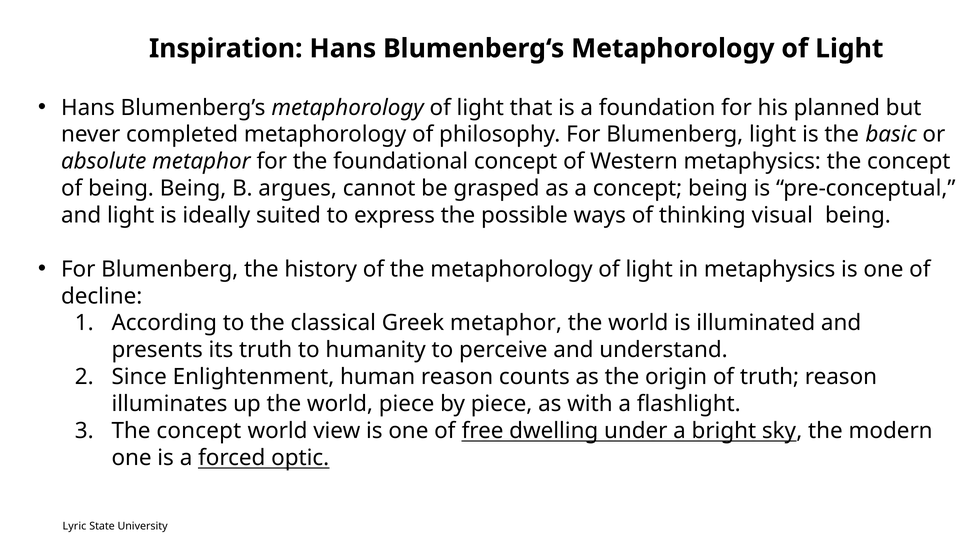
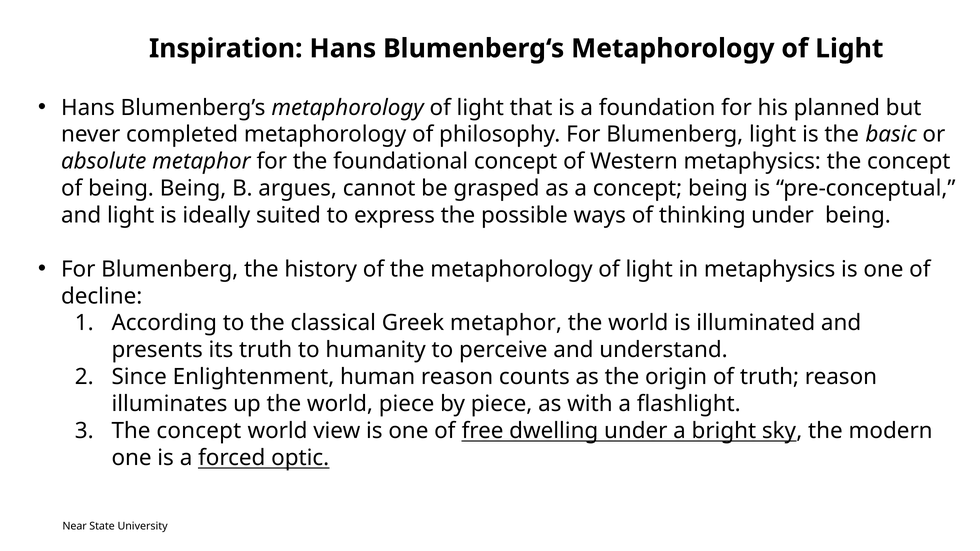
thinking visual: visual -> under
Lyric: Lyric -> Near
